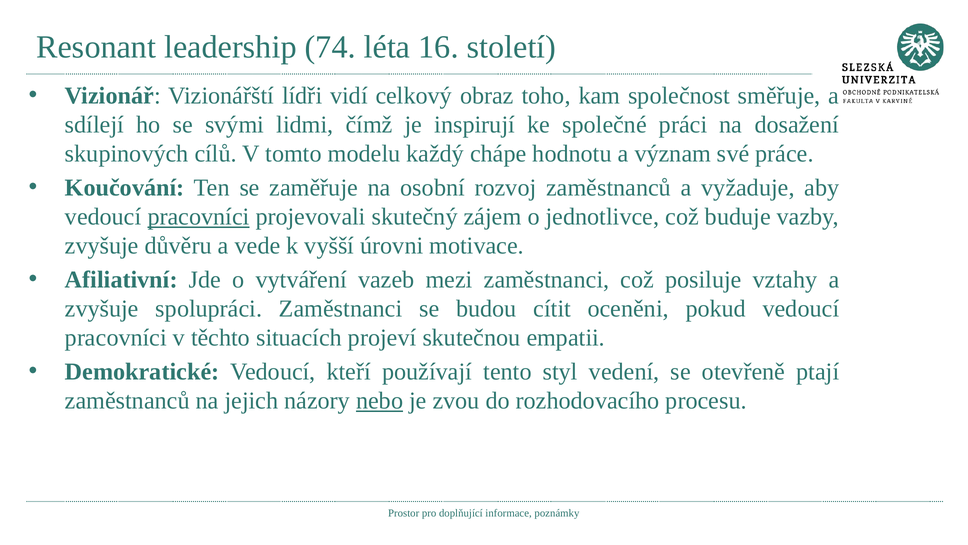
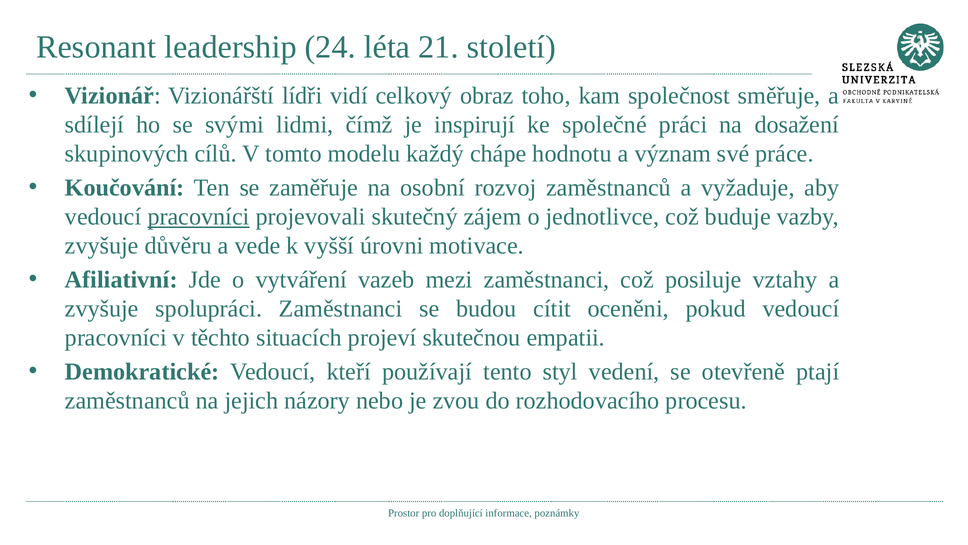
74: 74 -> 24
16: 16 -> 21
nebo underline: present -> none
